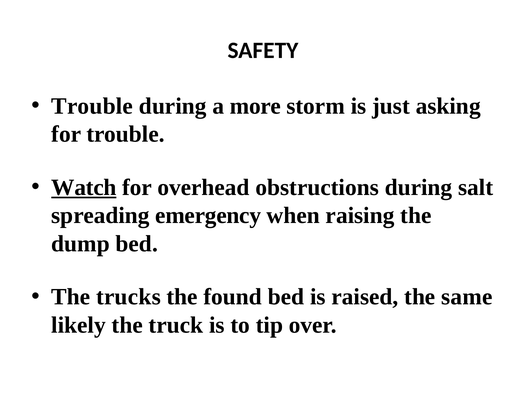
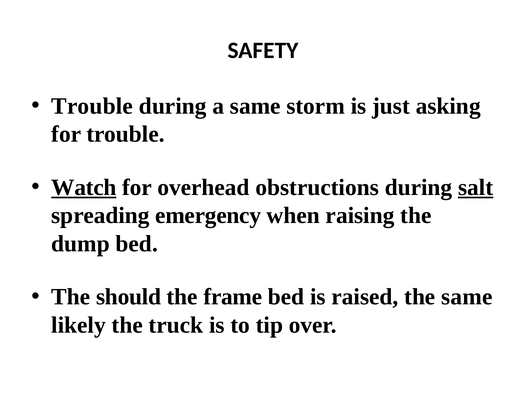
a more: more -> same
salt underline: none -> present
trucks: trucks -> should
found: found -> frame
